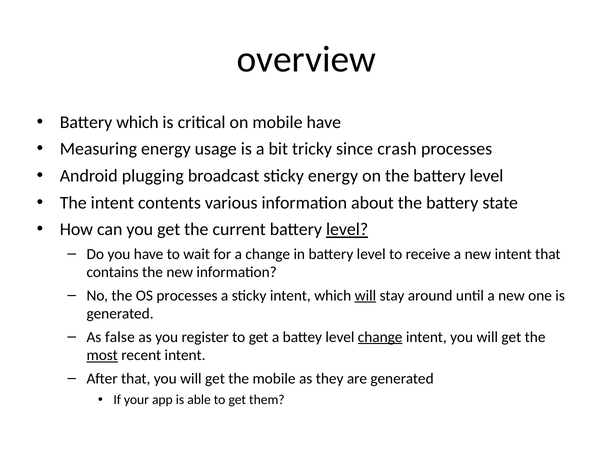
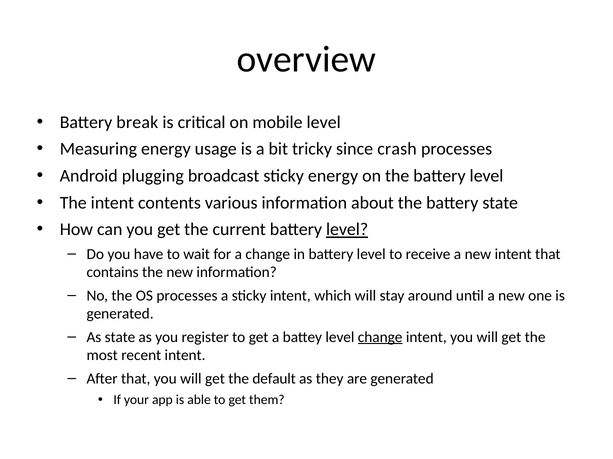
Battery which: which -> break
mobile have: have -> level
will at (365, 296) underline: present -> none
As false: false -> state
most underline: present -> none
the mobile: mobile -> default
